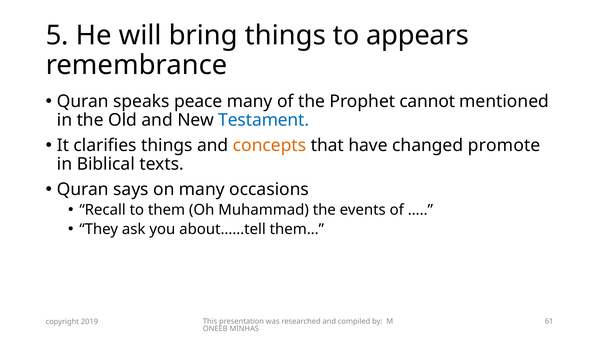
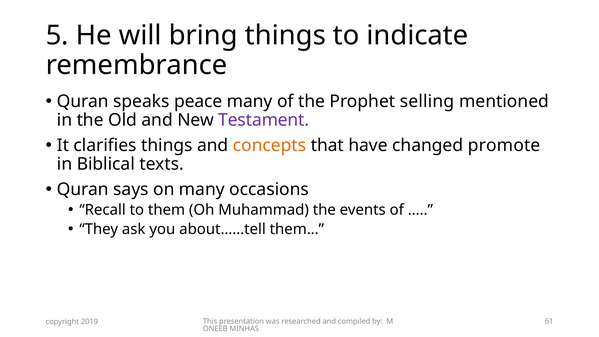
appears: appears -> indicate
cannot: cannot -> selling
Testament colour: blue -> purple
